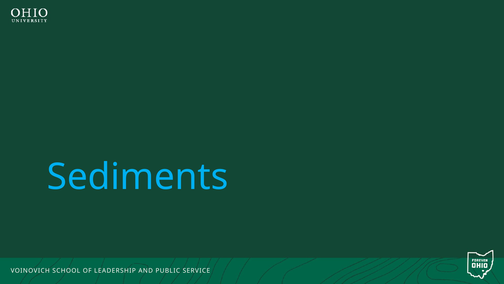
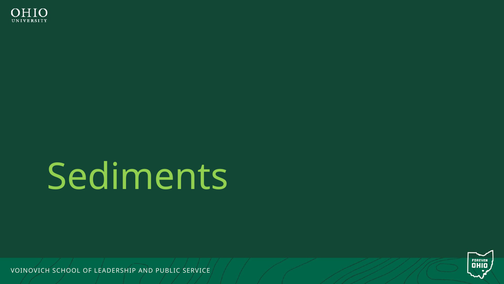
Sediments colour: light blue -> light green
